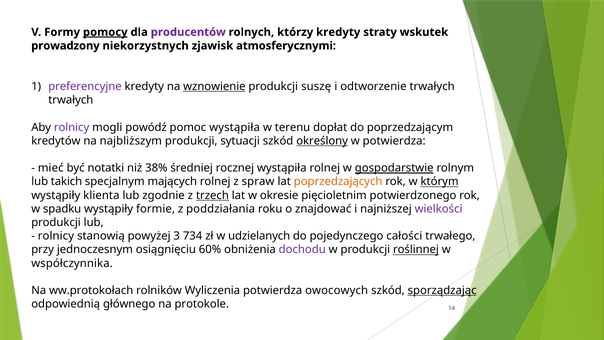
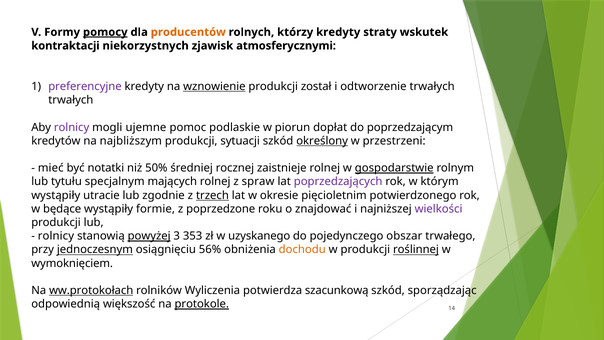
producentów colour: purple -> orange
prowadzony: prowadzony -> kontraktacji
suszę: suszę -> został
powódź: powódź -> ujemne
pomoc wystąpiła: wystąpiła -> podlaskie
terenu: terenu -> piorun
w potwierdza: potwierdza -> przestrzeni
38%: 38% -> 50%
rocznej wystąpiła: wystąpiła -> zaistnieje
takich: takich -> tytułu
poprzedzających colour: orange -> purple
którym underline: present -> none
klienta: klienta -> utracie
spadku: spadku -> będące
poddziałania: poddziałania -> poprzedzone
powyżej underline: none -> present
734: 734 -> 353
udzielanych: udzielanych -> uzyskanego
całości: całości -> obszar
jednoczesnym underline: none -> present
60%: 60% -> 56%
dochodu colour: purple -> orange
współczynnika: współczynnika -> wymoknięciem
ww.protokołach underline: none -> present
owocowych: owocowych -> szacunkową
sporządzając underline: present -> none
głównego: głównego -> większość
protokole underline: none -> present
